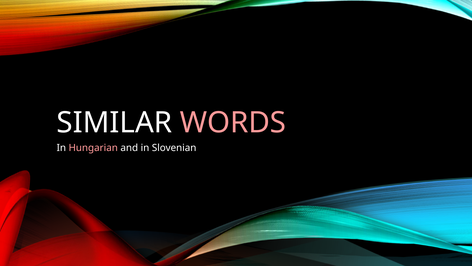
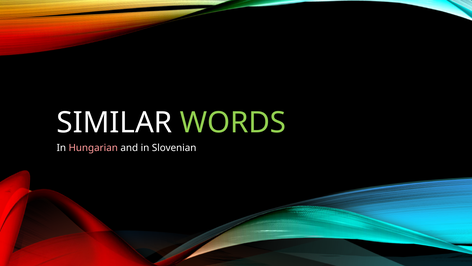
WORDS colour: pink -> light green
